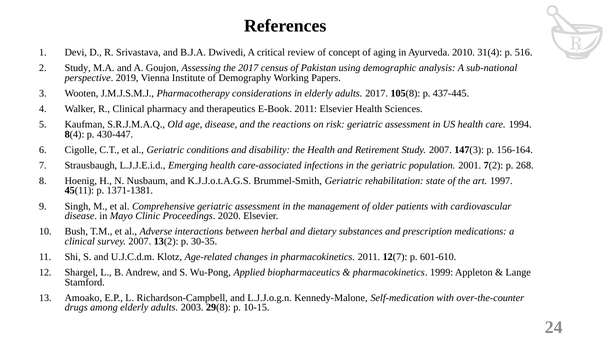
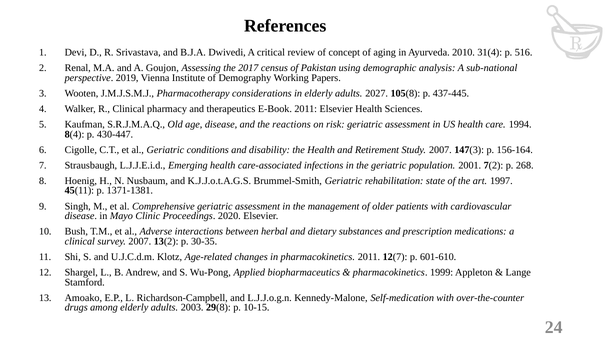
Study at (78, 68): Study -> Renal
adults 2017: 2017 -> 2027
